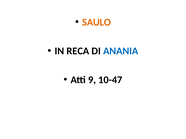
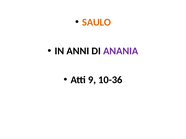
RECA: RECA -> ANNI
ANANIA colour: blue -> purple
10-47: 10-47 -> 10-36
